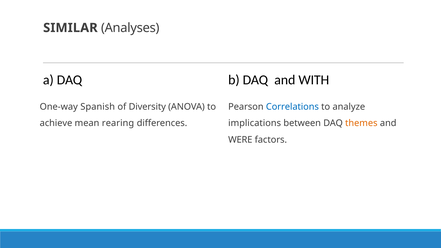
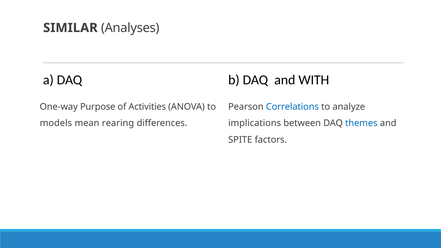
Spanish: Spanish -> Purpose
Diversity: Diversity -> Activities
themes colour: orange -> blue
achieve: achieve -> models
WERE: WERE -> SPITE
